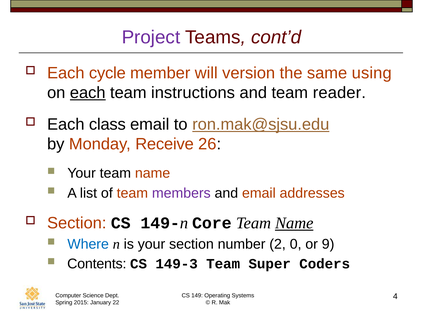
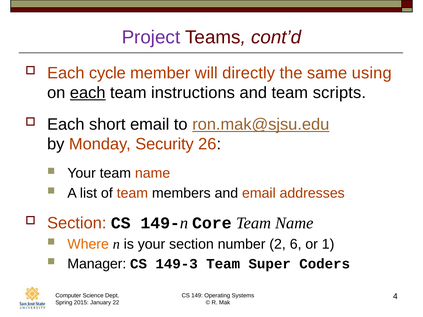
version: version -> directly
reader: reader -> scripts
class: class -> short
Receive: Receive -> Security
members colour: purple -> black
Name at (294, 223) underline: present -> none
Where colour: blue -> orange
0: 0 -> 6
9: 9 -> 1
Contents: Contents -> Manager
